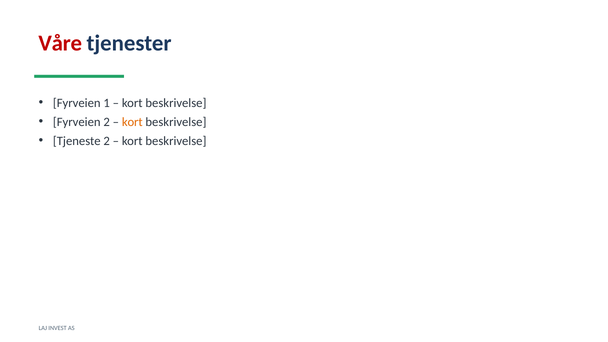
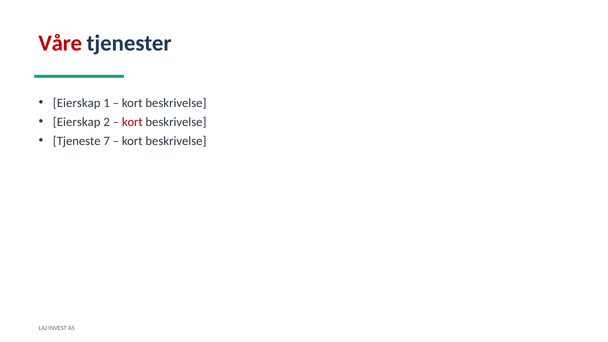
Fyrveien at (77, 103): Fyrveien -> Eierskap
Fyrveien at (77, 122): Fyrveien -> Eierskap
kort at (132, 122) colour: orange -> red
Tjeneste 2: 2 -> 7
